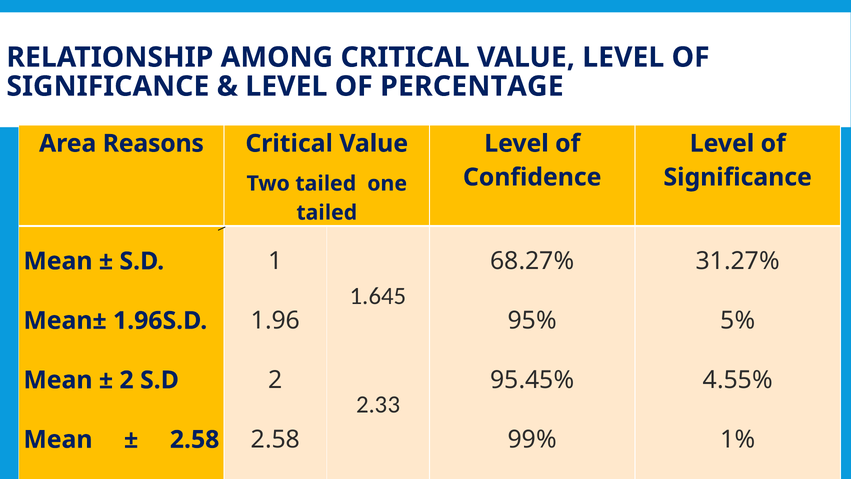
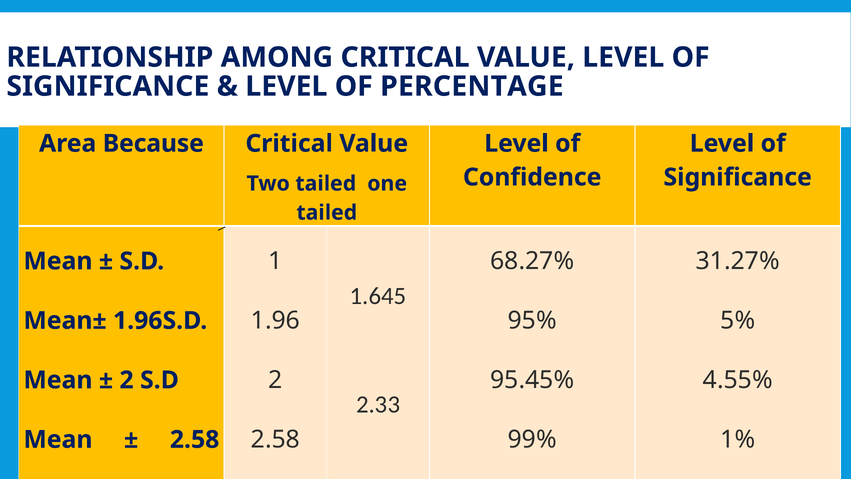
Reasons: Reasons -> Because
